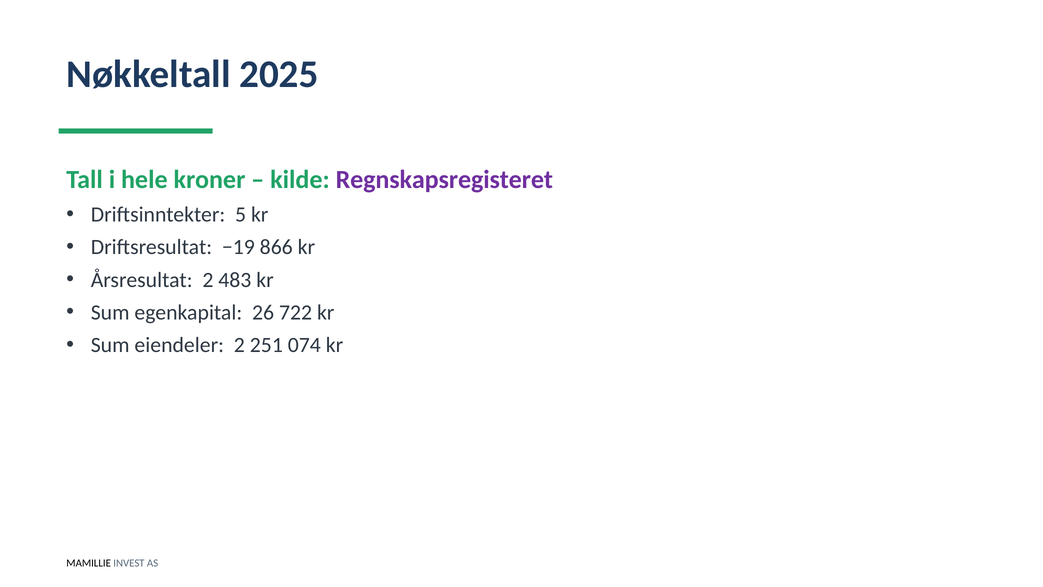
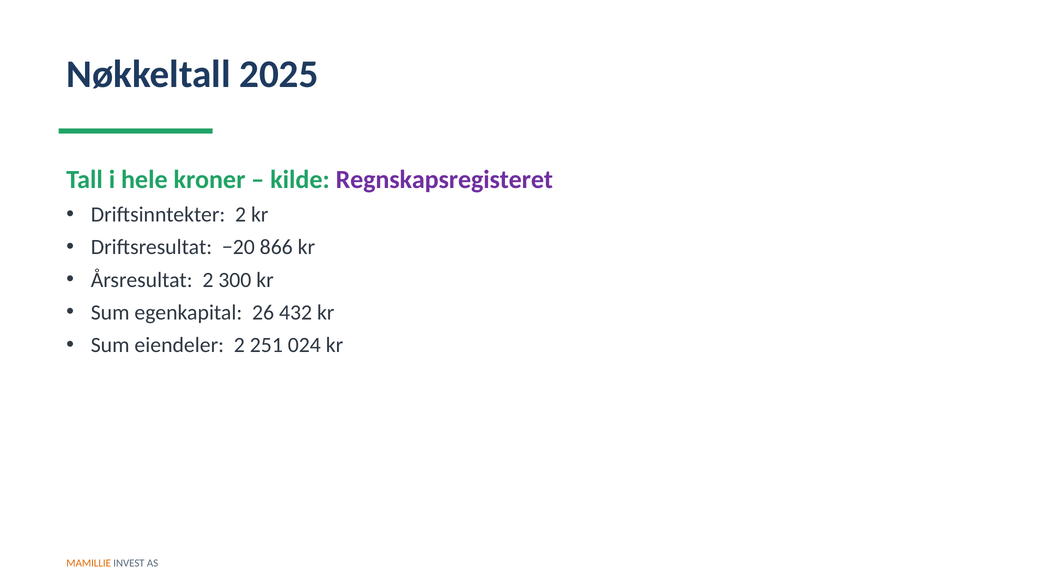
Driftsinntekter 5: 5 -> 2
−19: −19 -> −20
483: 483 -> 300
722: 722 -> 432
074: 074 -> 024
MAMILLIE colour: black -> orange
